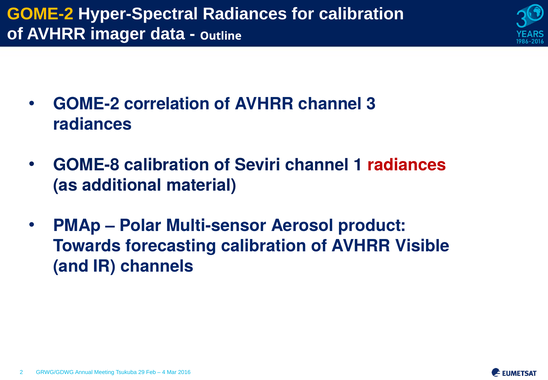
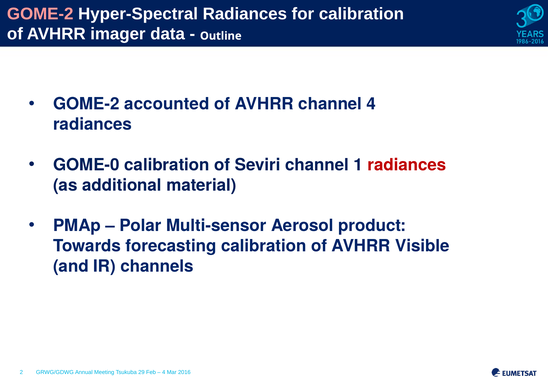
GOME-2 at (40, 14) colour: yellow -> pink
correlation: correlation -> accounted
channel 3: 3 -> 4
GOME-8: GOME-8 -> GOME-0
